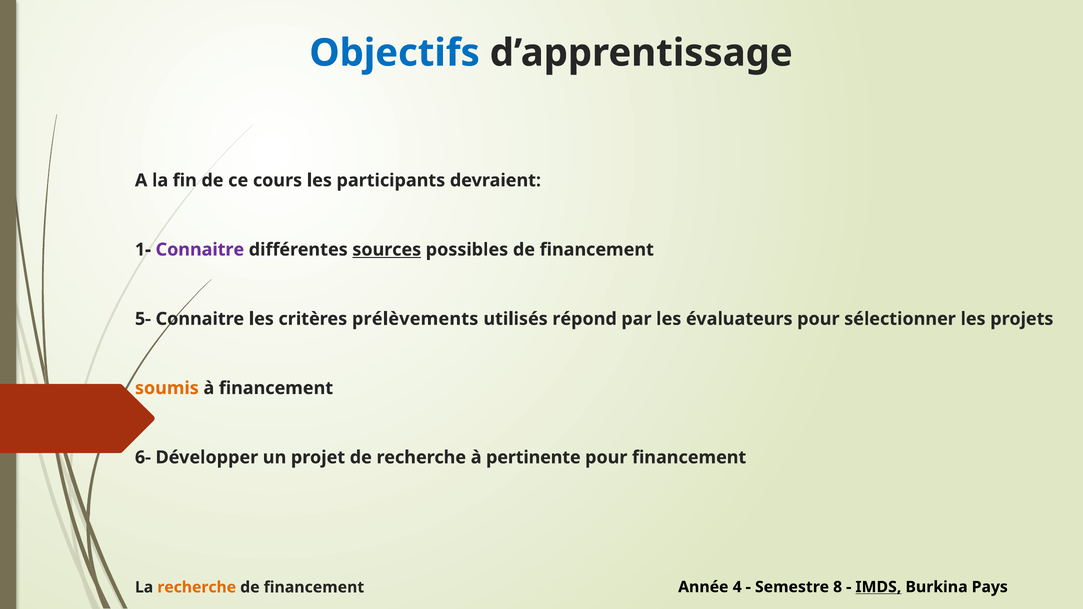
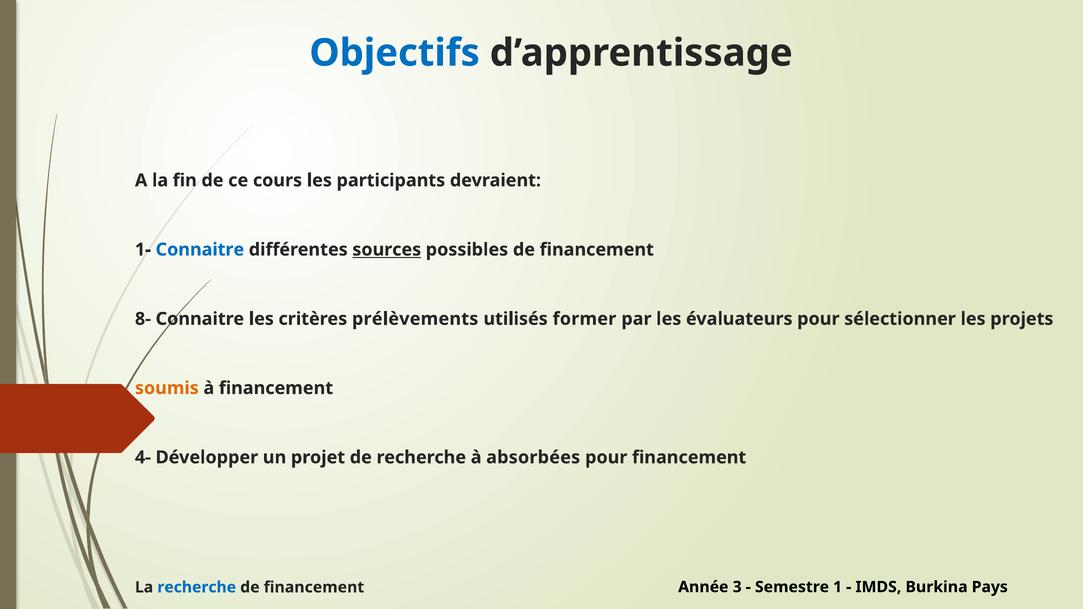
Connaitre at (200, 250) colour: purple -> blue
5-: 5- -> 8-
répond: répond -> former
6-: 6- -> 4-
pertinente: pertinente -> absorbées
4: 4 -> 3
8: 8 -> 1
IMDS underline: present -> none
recherche at (197, 587) colour: orange -> blue
